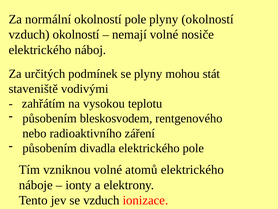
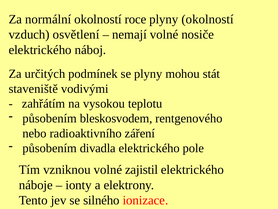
okolností pole: pole -> roce
vzduch okolností: okolností -> osvětlení
atomů: atomů -> zajistil
se vzduch: vzduch -> silného
